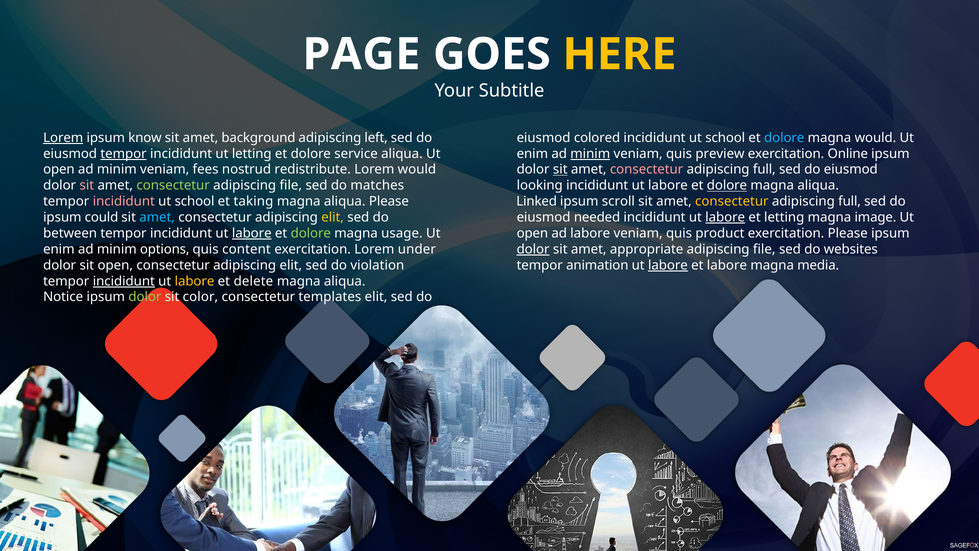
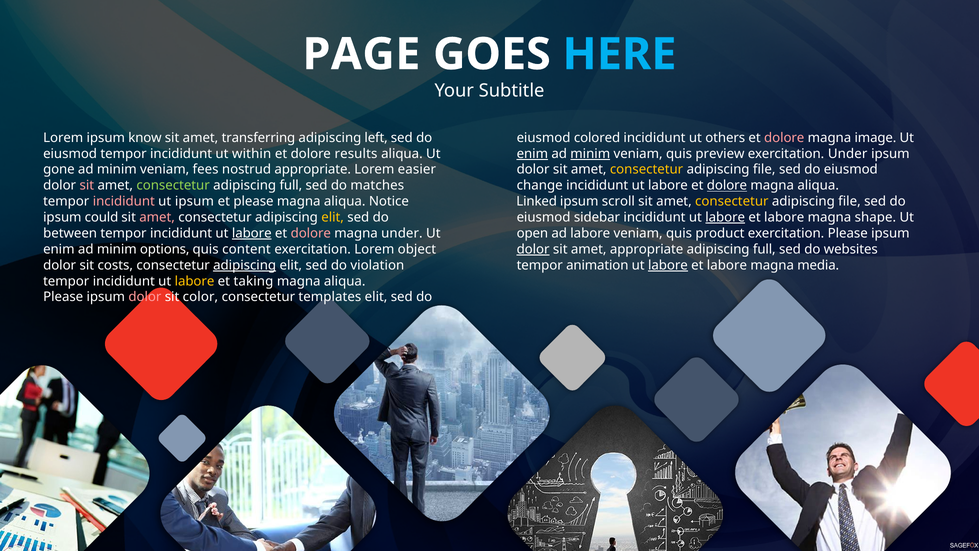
HERE colour: yellow -> light blue
Lorem at (63, 138) underline: present -> none
background: background -> transferring
school at (725, 138): school -> others
dolore at (784, 138) colour: light blue -> pink
magna would: would -> image
tempor at (124, 154) underline: present -> none
ut letting: letting -> within
service: service -> results
enim at (532, 154) underline: none -> present
exercitation Online: Online -> Under
open at (59, 169): open -> gone
nostrud redistribute: redistribute -> appropriate
Lorem would: would -> easier
sit at (560, 169) underline: present -> none
consectetur at (647, 169) colour: pink -> yellow
full at (764, 169): full -> file
file at (291, 185): file -> full
looking: looking -> change
school at (195, 201): school -> ipsum
et taking: taking -> please
aliqua Please: Please -> Notice
full at (850, 201): full -> file
amet at (157, 217) colour: light blue -> pink
needed: needed -> sidebar
letting at (784, 217): letting -> labore
image: image -> shape
dolore at (311, 233) colour: light green -> pink
magna usage: usage -> under
under: under -> object
file at (764, 249): file -> full
sit open: open -> costs
adipiscing at (245, 265) underline: none -> present
incididunt at (124, 281) underline: present -> none
delete: delete -> taking
Notice at (63, 297): Notice -> Please
dolor at (145, 297) colour: light green -> pink
